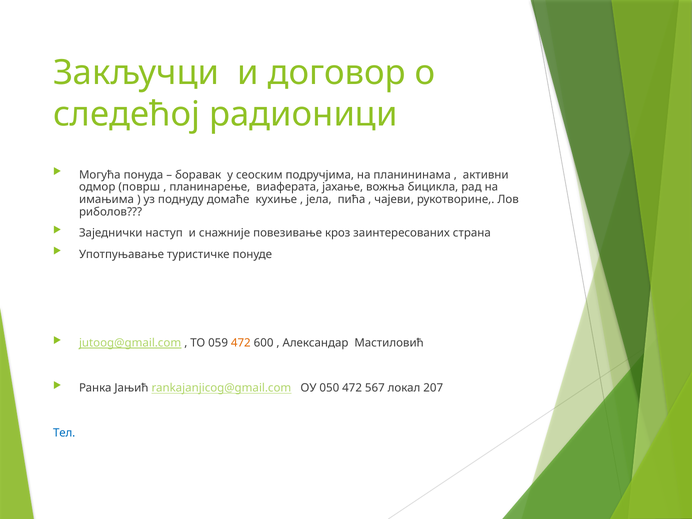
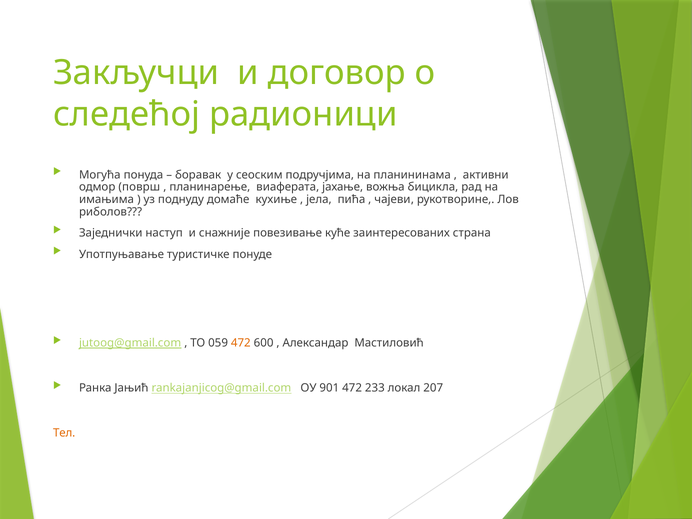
кроз: кроз -> куће
050: 050 -> 901
567: 567 -> 233
Тел colour: blue -> orange
